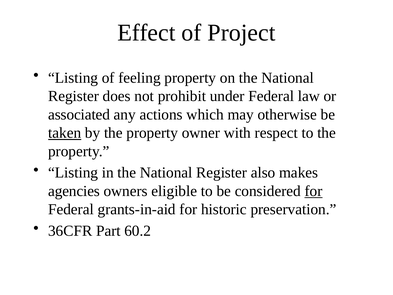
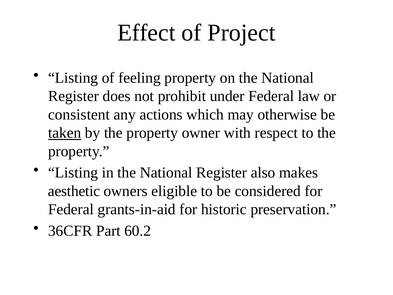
associated: associated -> consistent
agencies: agencies -> aesthetic
for at (313, 191) underline: present -> none
